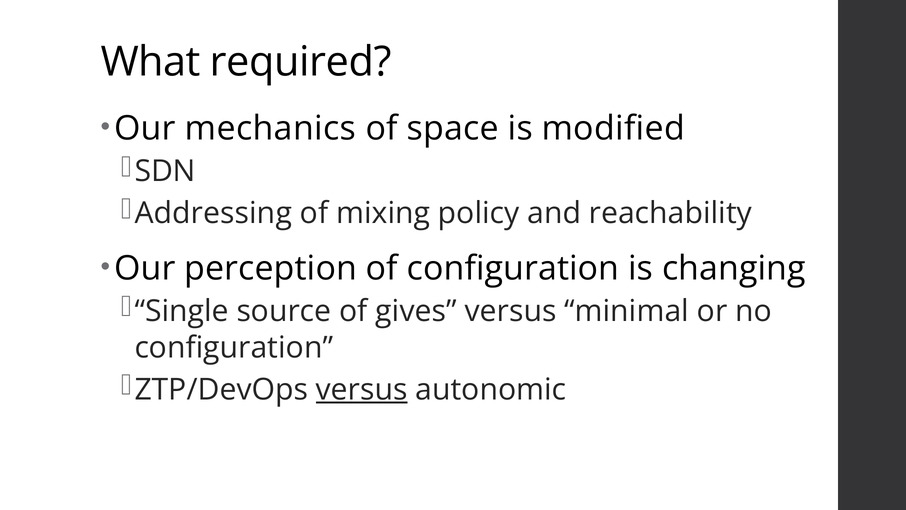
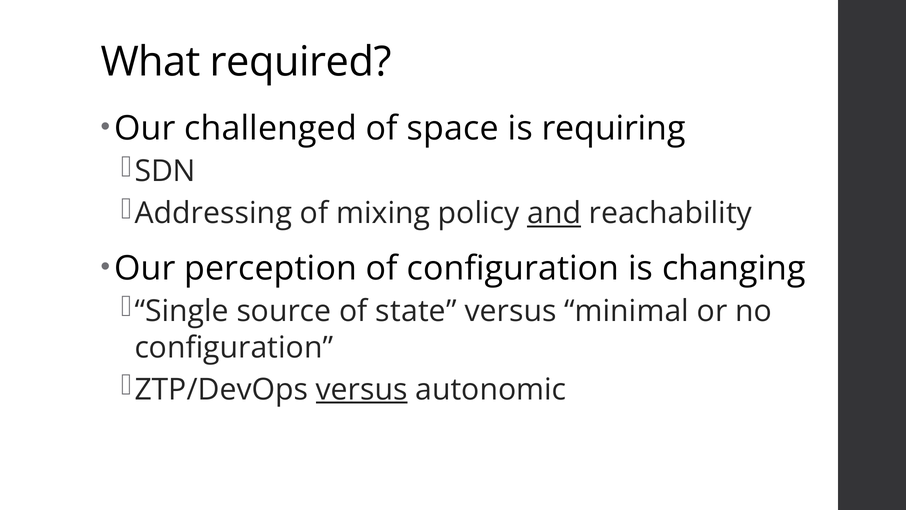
mechanics: mechanics -> challenged
modified: modified -> requiring
and underline: none -> present
gives: gives -> state
